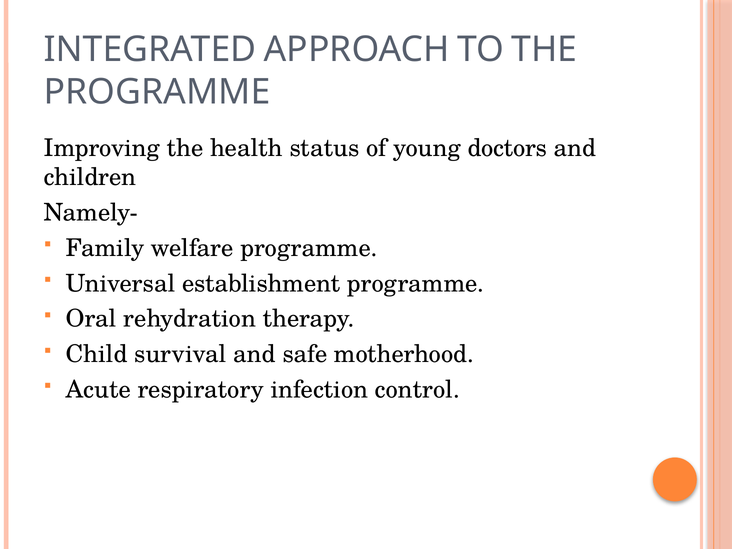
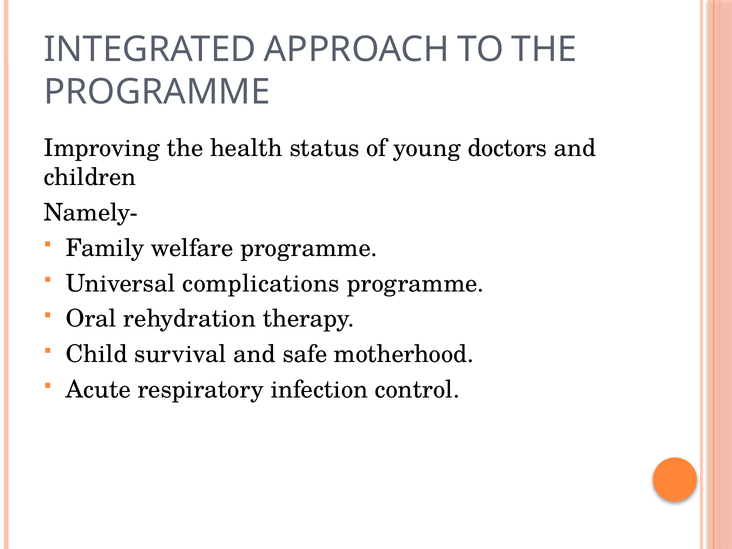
establishment: establishment -> complications
